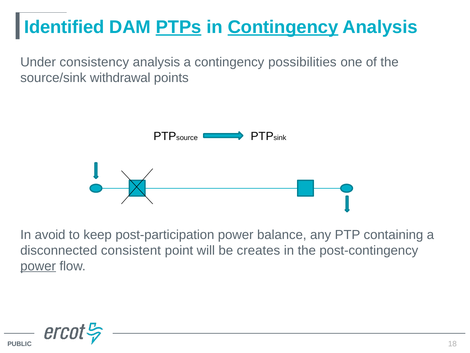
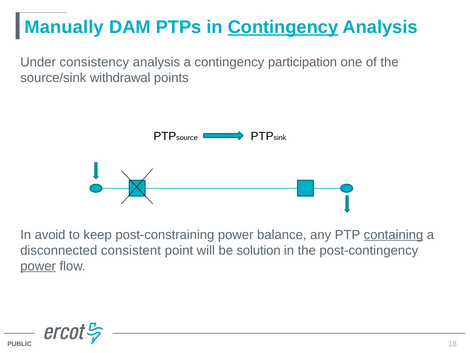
Identified: Identified -> Manually
PTPs underline: present -> none
possibilities: possibilities -> participation
post-participation: post-participation -> post-constraining
containing underline: none -> present
creates: creates -> solution
